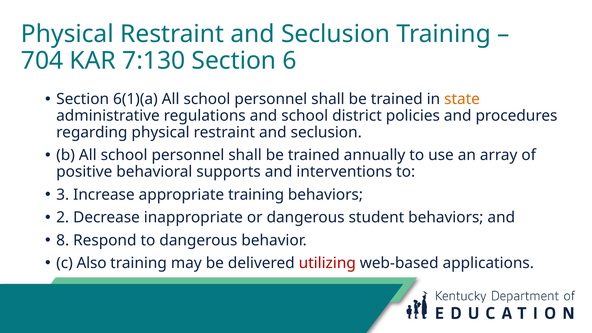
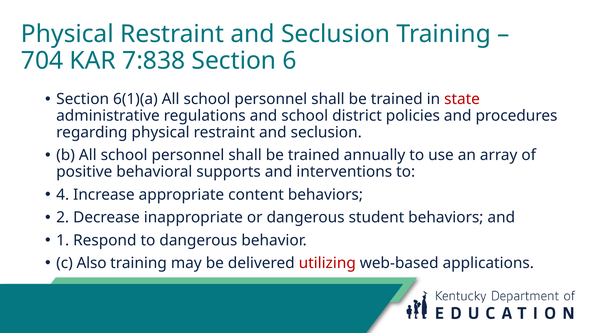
7:130: 7:130 -> 7:838
state colour: orange -> red
3: 3 -> 4
appropriate training: training -> content
8: 8 -> 1
